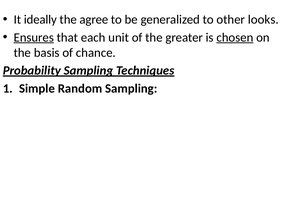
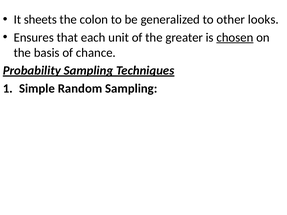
ideally: ideally -> sheets
agree: agree -> colon
Ensures underline: present -> none
